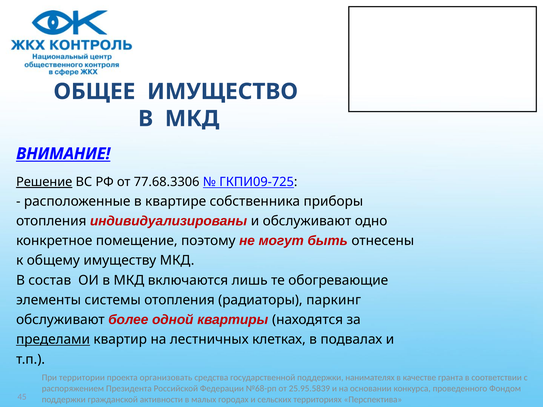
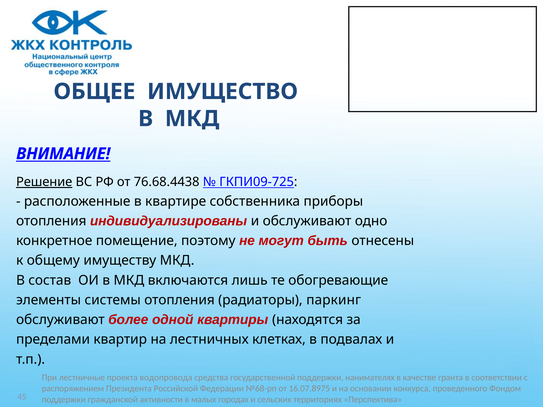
77.68.3306: 77.68.3306 -> 76.68.4438
пределами underline: present -> none
территории: территории -> лестничные
организовать: организовать -> водопровода
25.95.5839: 25.95.5839 -> 16.07.8975
